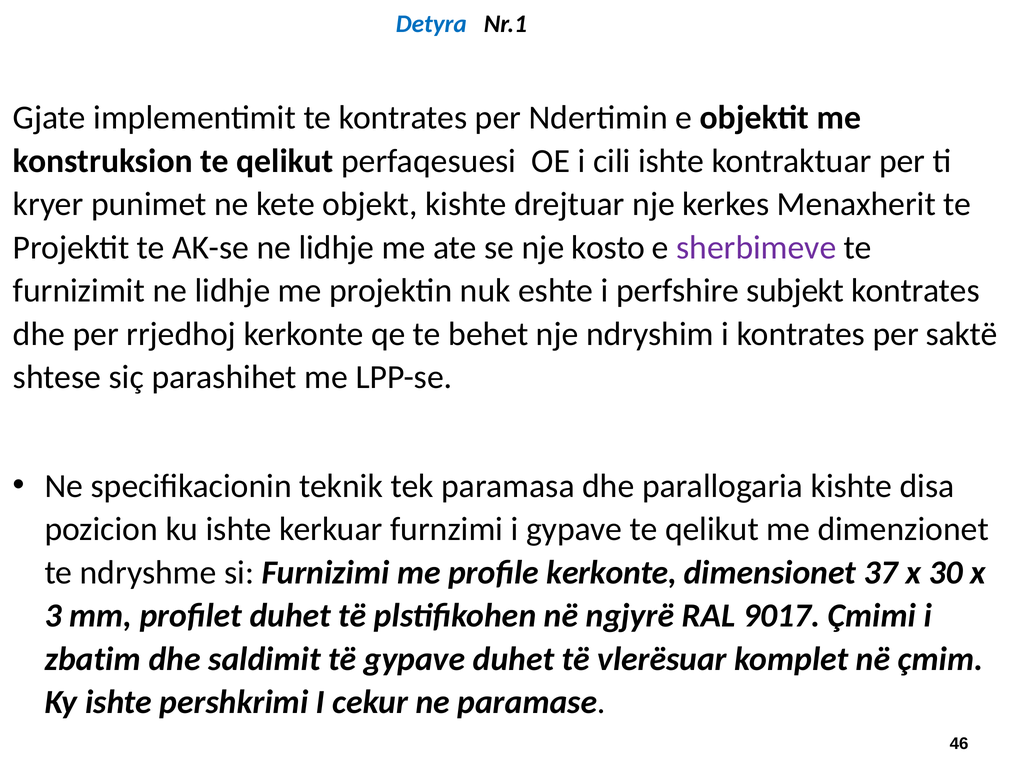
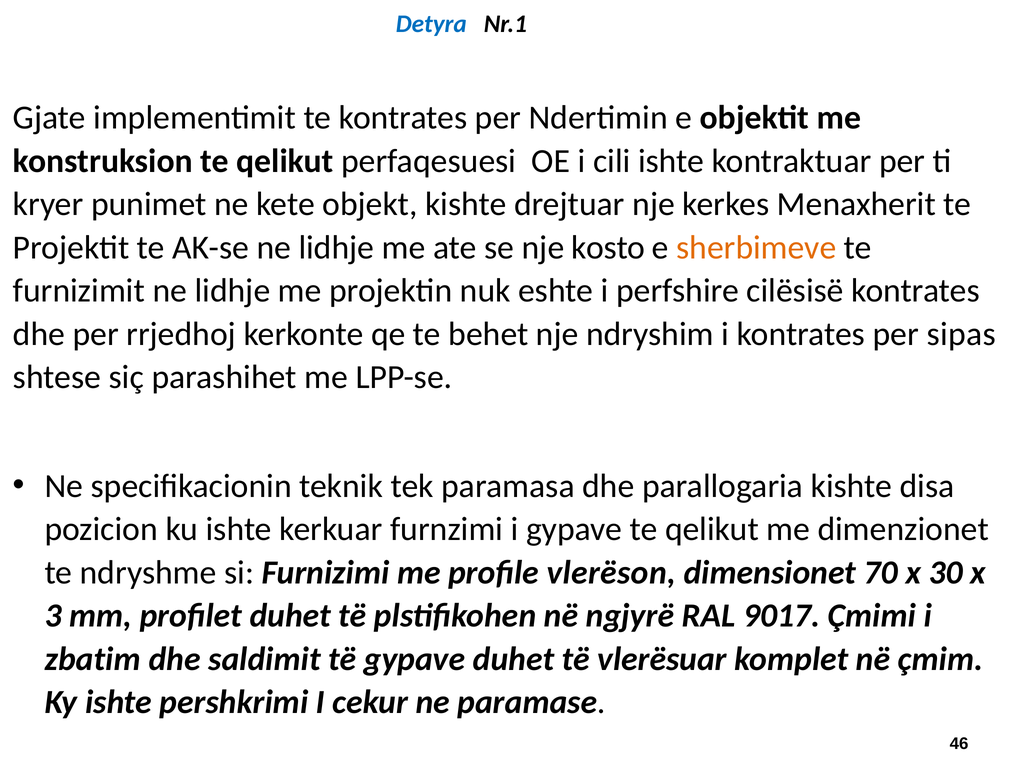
sherbimeve colour: purple -> orange
subjekt: subjekt -> cilësisë
saktë: saktë -> sipas
profile kerkonte: kerkonte -> vlerëson
37: 37 -> 70
